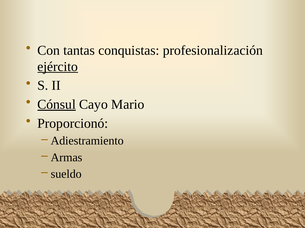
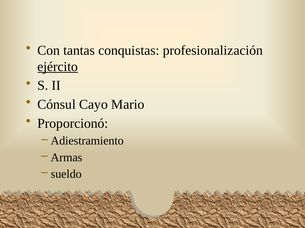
Cónsul underline: present -> none
